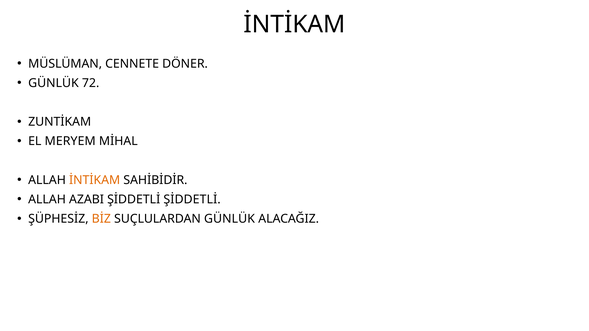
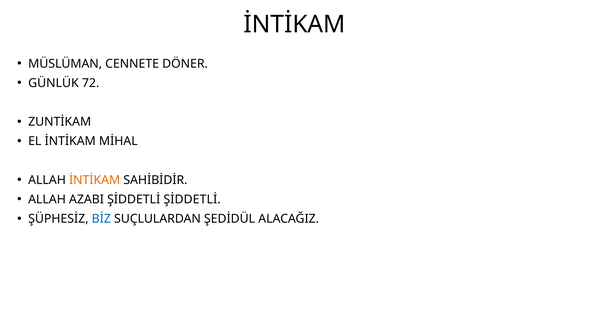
EL MERYEM: MERYEM -> İNTİKAM
BİZ colour: orange -> blue
SUÇLULARDAN GÜNLÜK: GÜNLÜK -> ŞEDİDÜL
